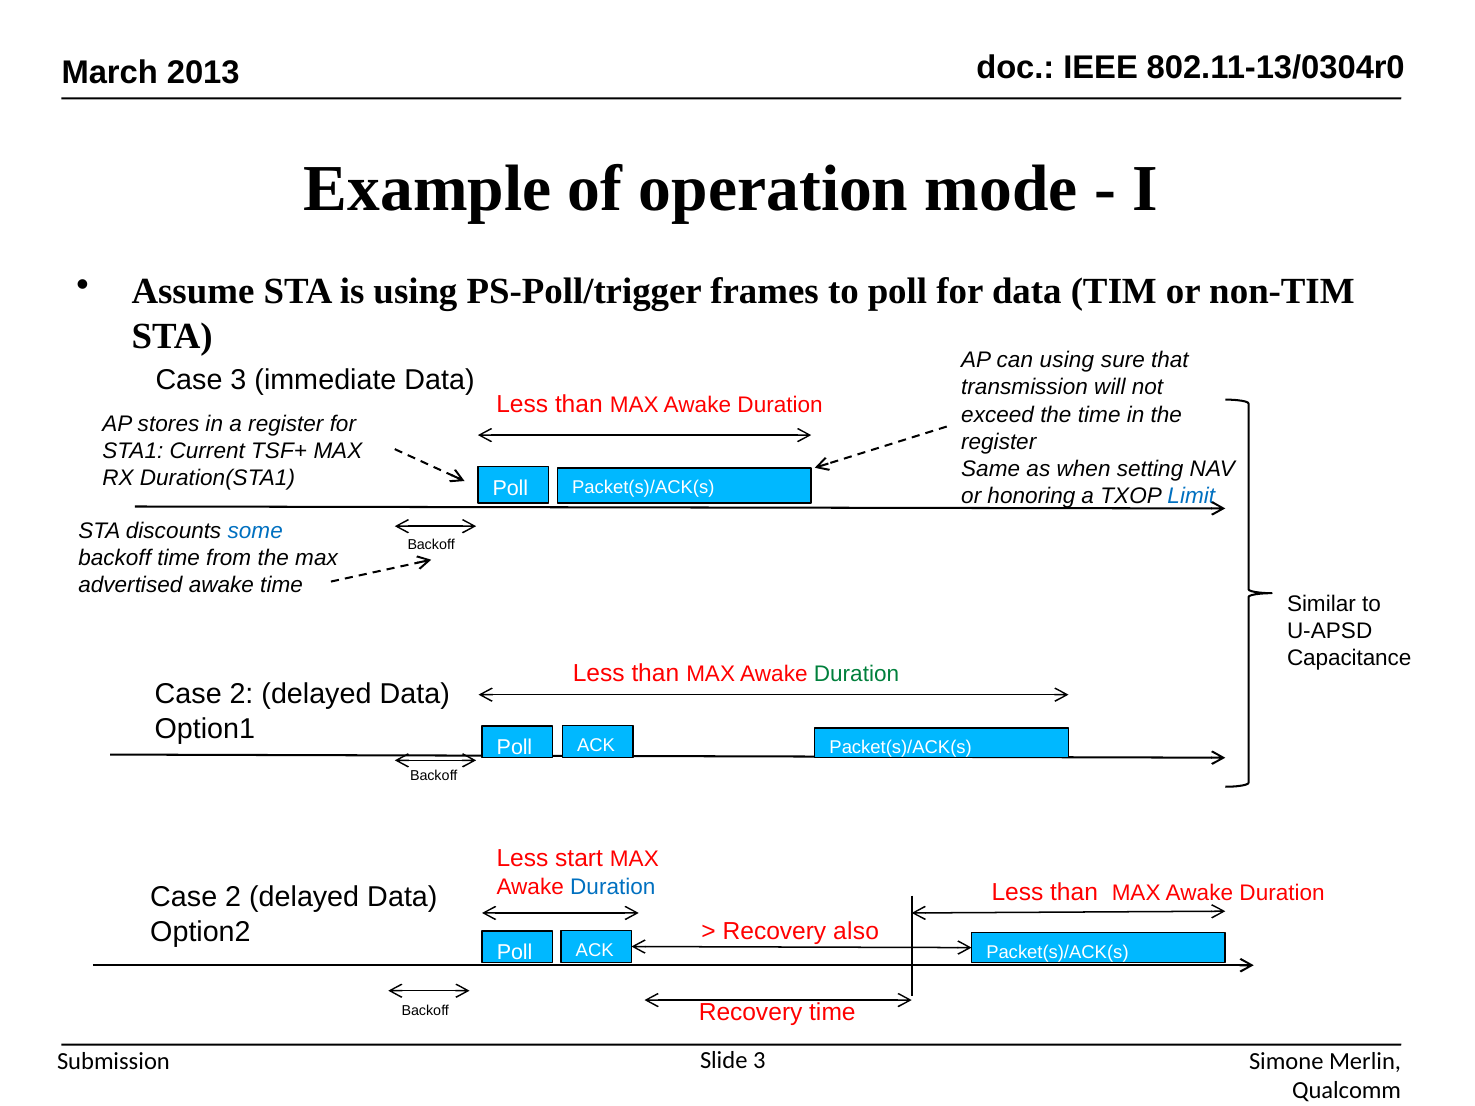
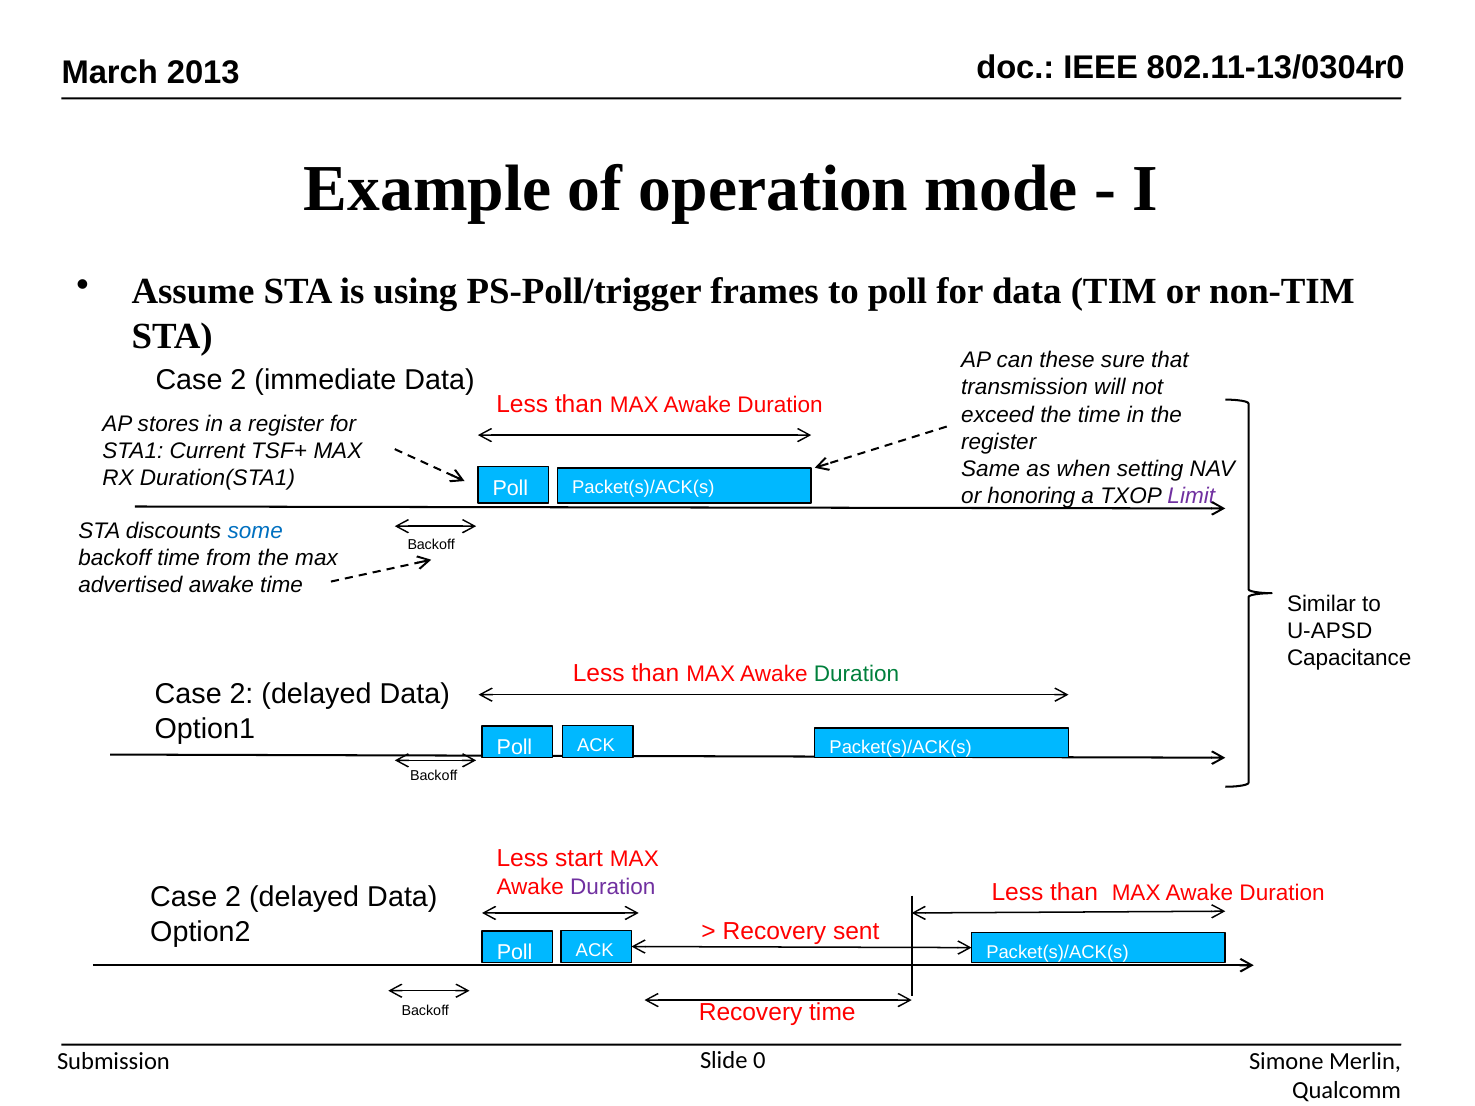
can using: using -> these
3 at (238, 380): 3 -> 2
Limit colour: blue -> purple
Duration at (613, 887) colour: blue -> purple
also: also -> sent
Slide 3: 3 -> 0
